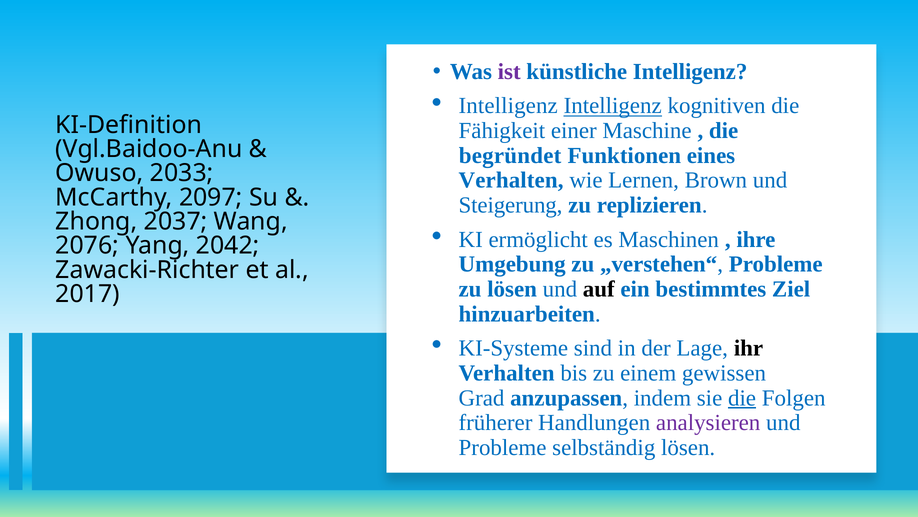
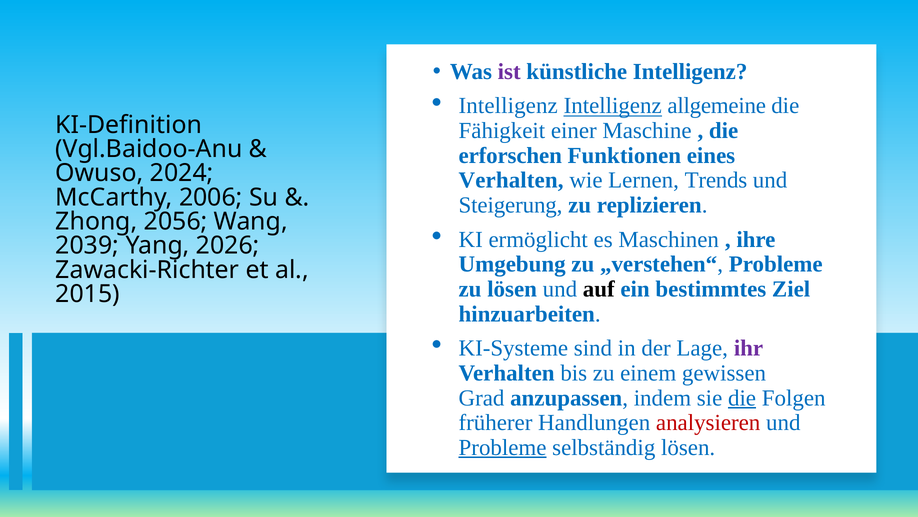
kognitiven: kognitiven -> allgemeine
begründet: begründet -> erforschen
2033: 2033 -> 2024
Brown: Brown -> Trends
2097: 2097 -> 2006
2037: 2037 -> 2056
2076: 2076 -> 2039
2042: 2042 -> 2026
2017: 2017 -> 2015
ihr colour: black -> purple
analysieren colour: purple -> red
Probleme at (503, 447) underline: none -> present
